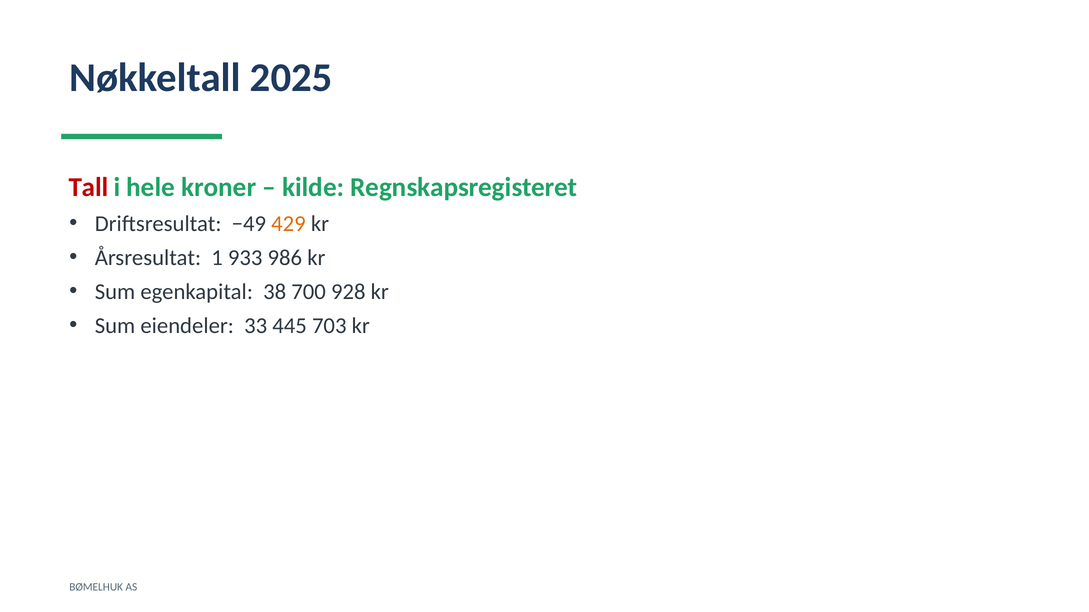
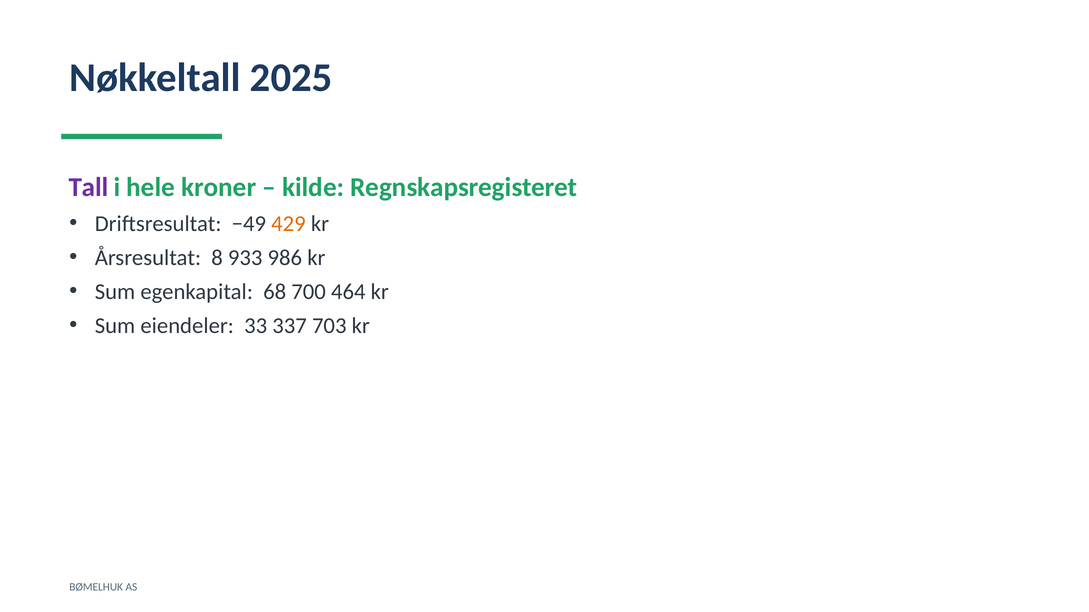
Tall colour: red -> purple
1: 1 -> 8
38: 38 -> 68
928: 928 -> 464
445: 445 -> 337
